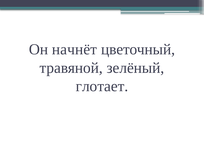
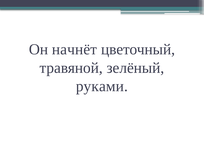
глотает: глотает -> руками
